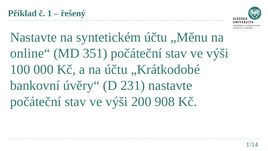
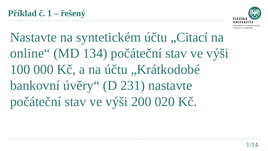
„Měnu: „Měnu -> „Citací
351: 351 -> 134
908: 908 -> 020
